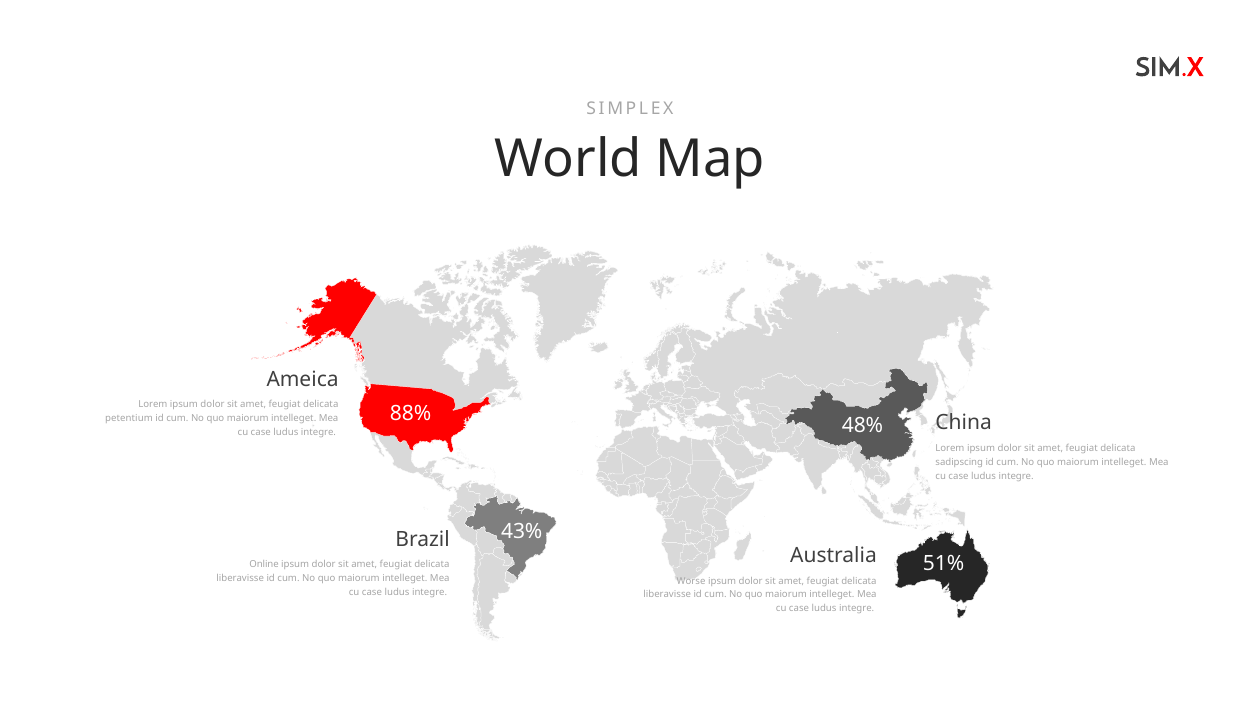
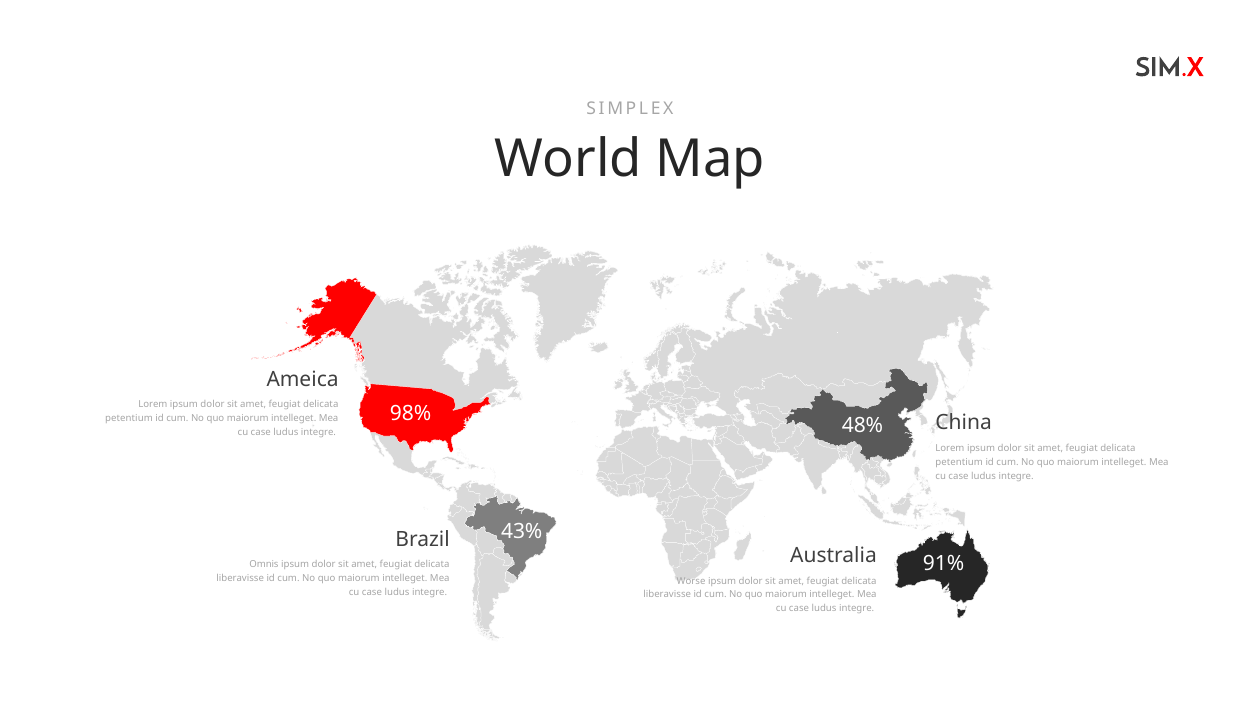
88%: 88% -> 98%
sadipscing at (959, 462): sadipscing -> petentium
51%: 51% -> 91%
Online: Online -> Omnis
